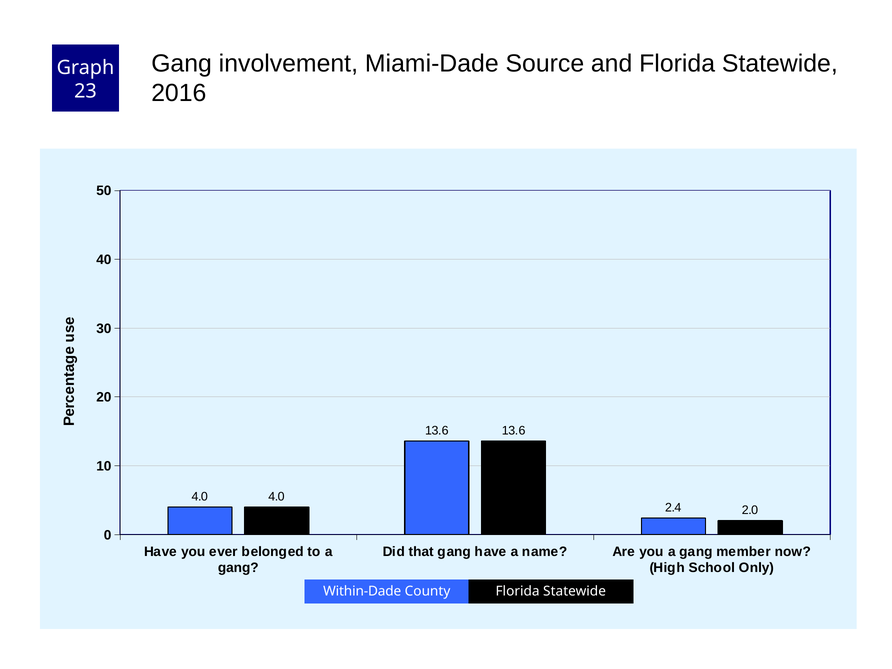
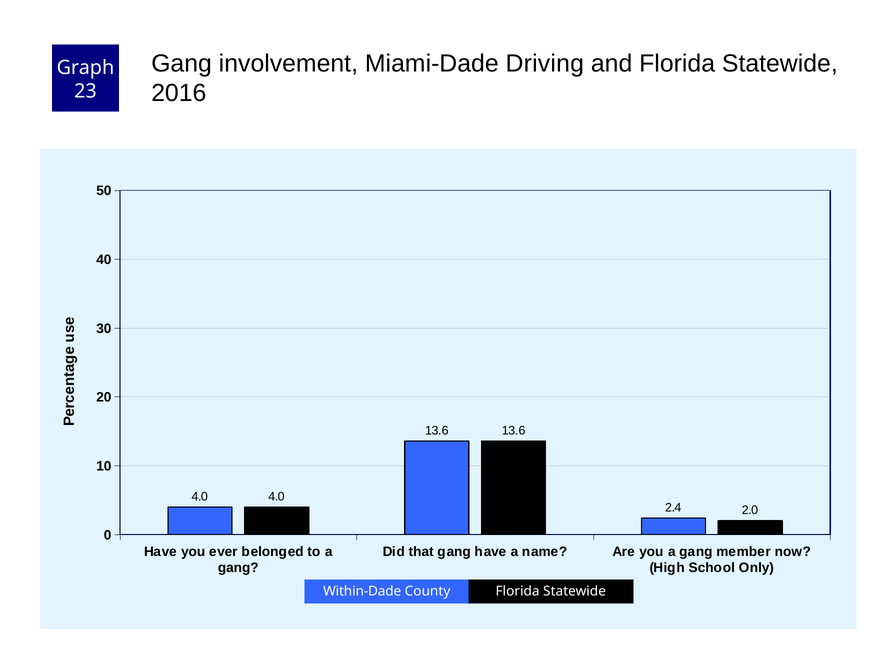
Source: Source -> Driving
